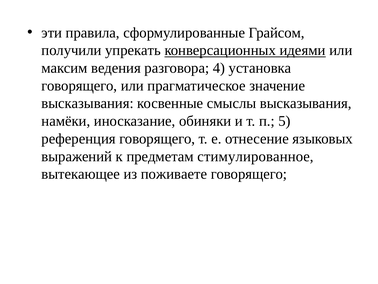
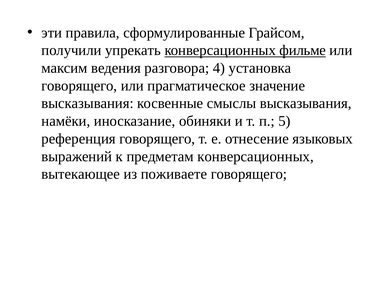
идеями: идеями -> фильме
предметам стимулированное: стимулированное -> конверсационных
